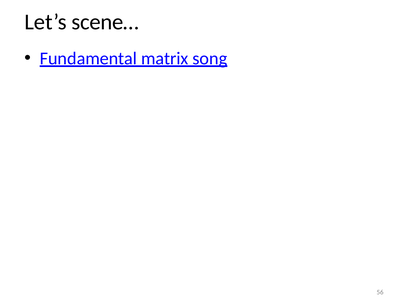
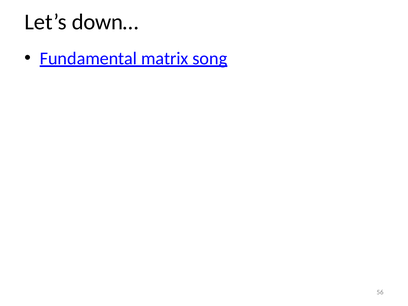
scene…: scene… -> down…
